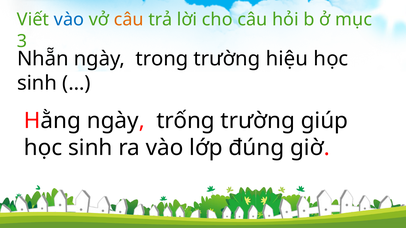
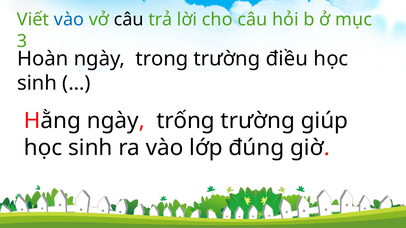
câu at (129, 20) colour: orange -> black
Nhẵn: Nhẵn -> Hoàn
hiệu: hiệu -> điều
